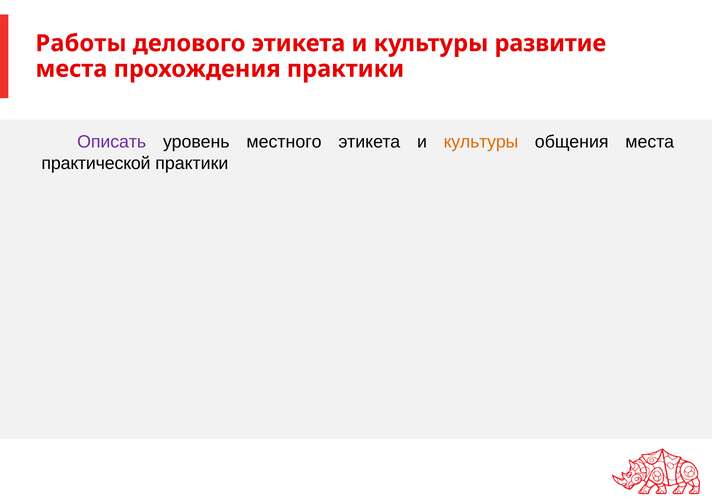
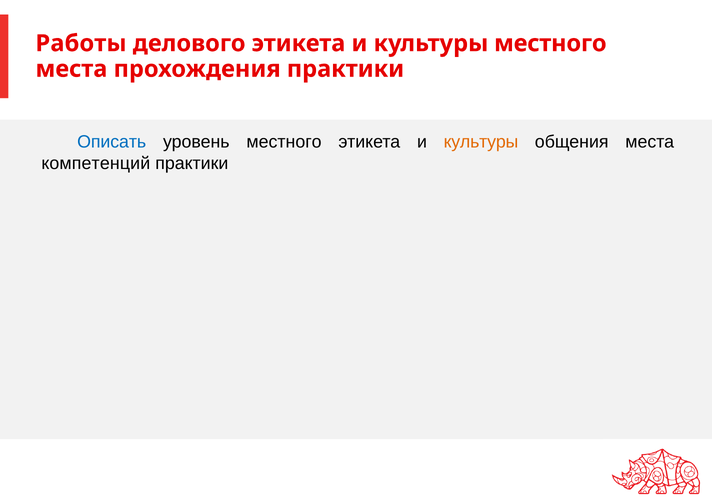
культуры развитие: развитие -> местного
Описать colour: purple -> blue
практической: практической -> компетенций
